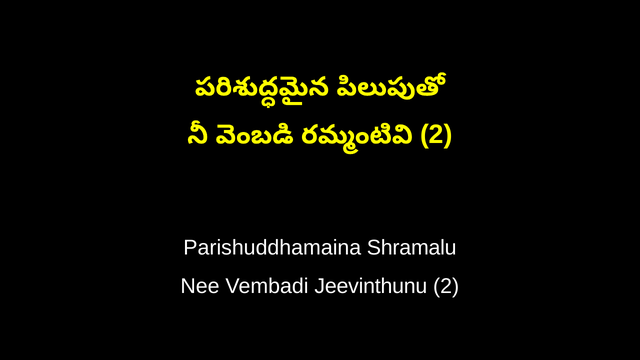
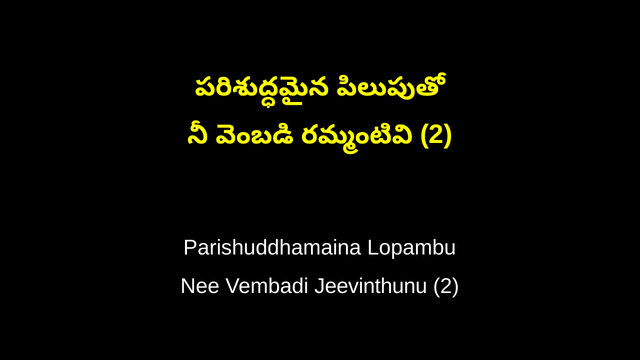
Shramalu: Shramalu -> Lopambu
